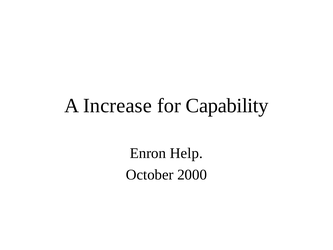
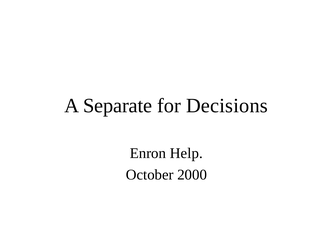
Increase: Increase -> Separate
Capability: Capability -> Decisions
